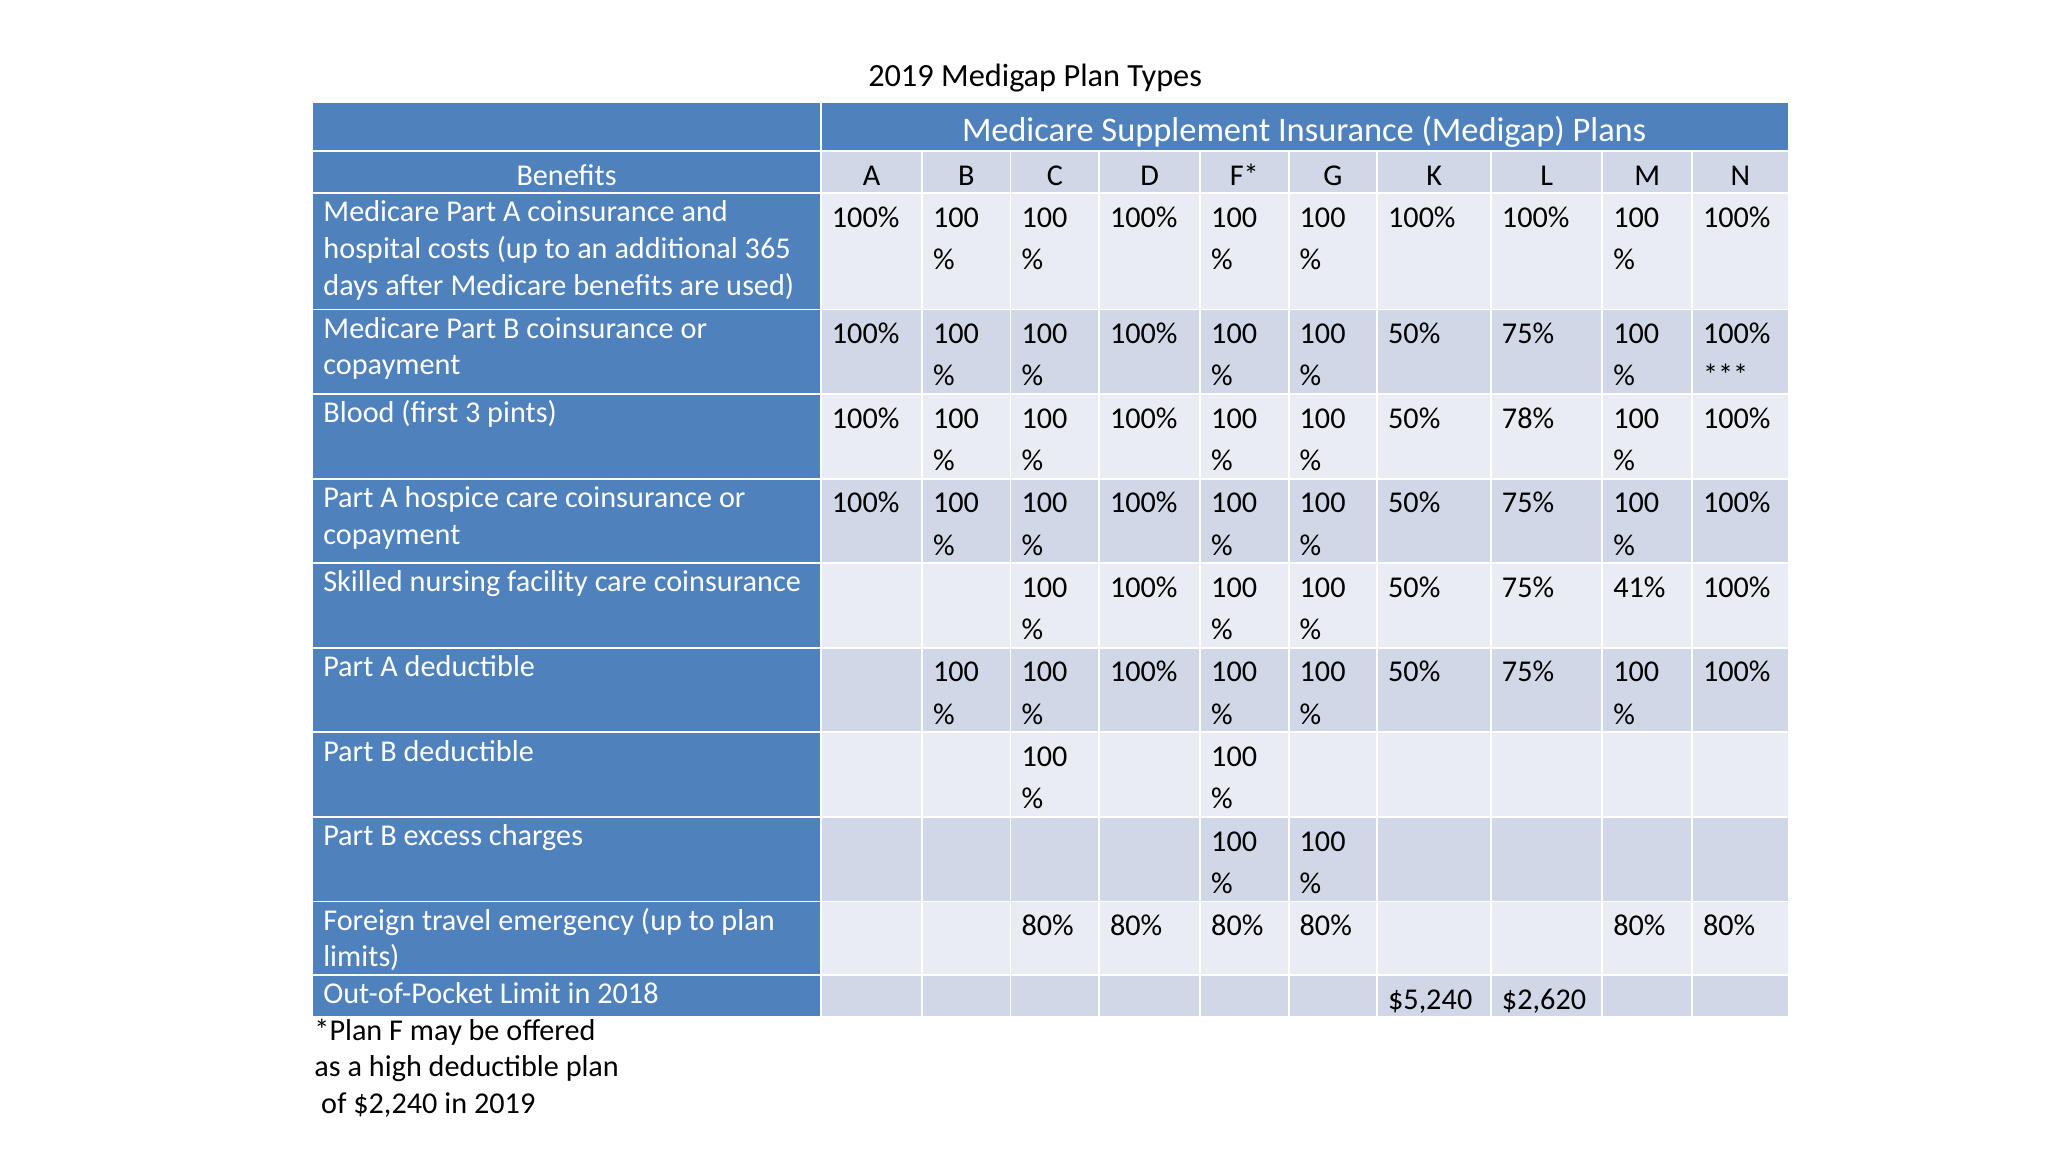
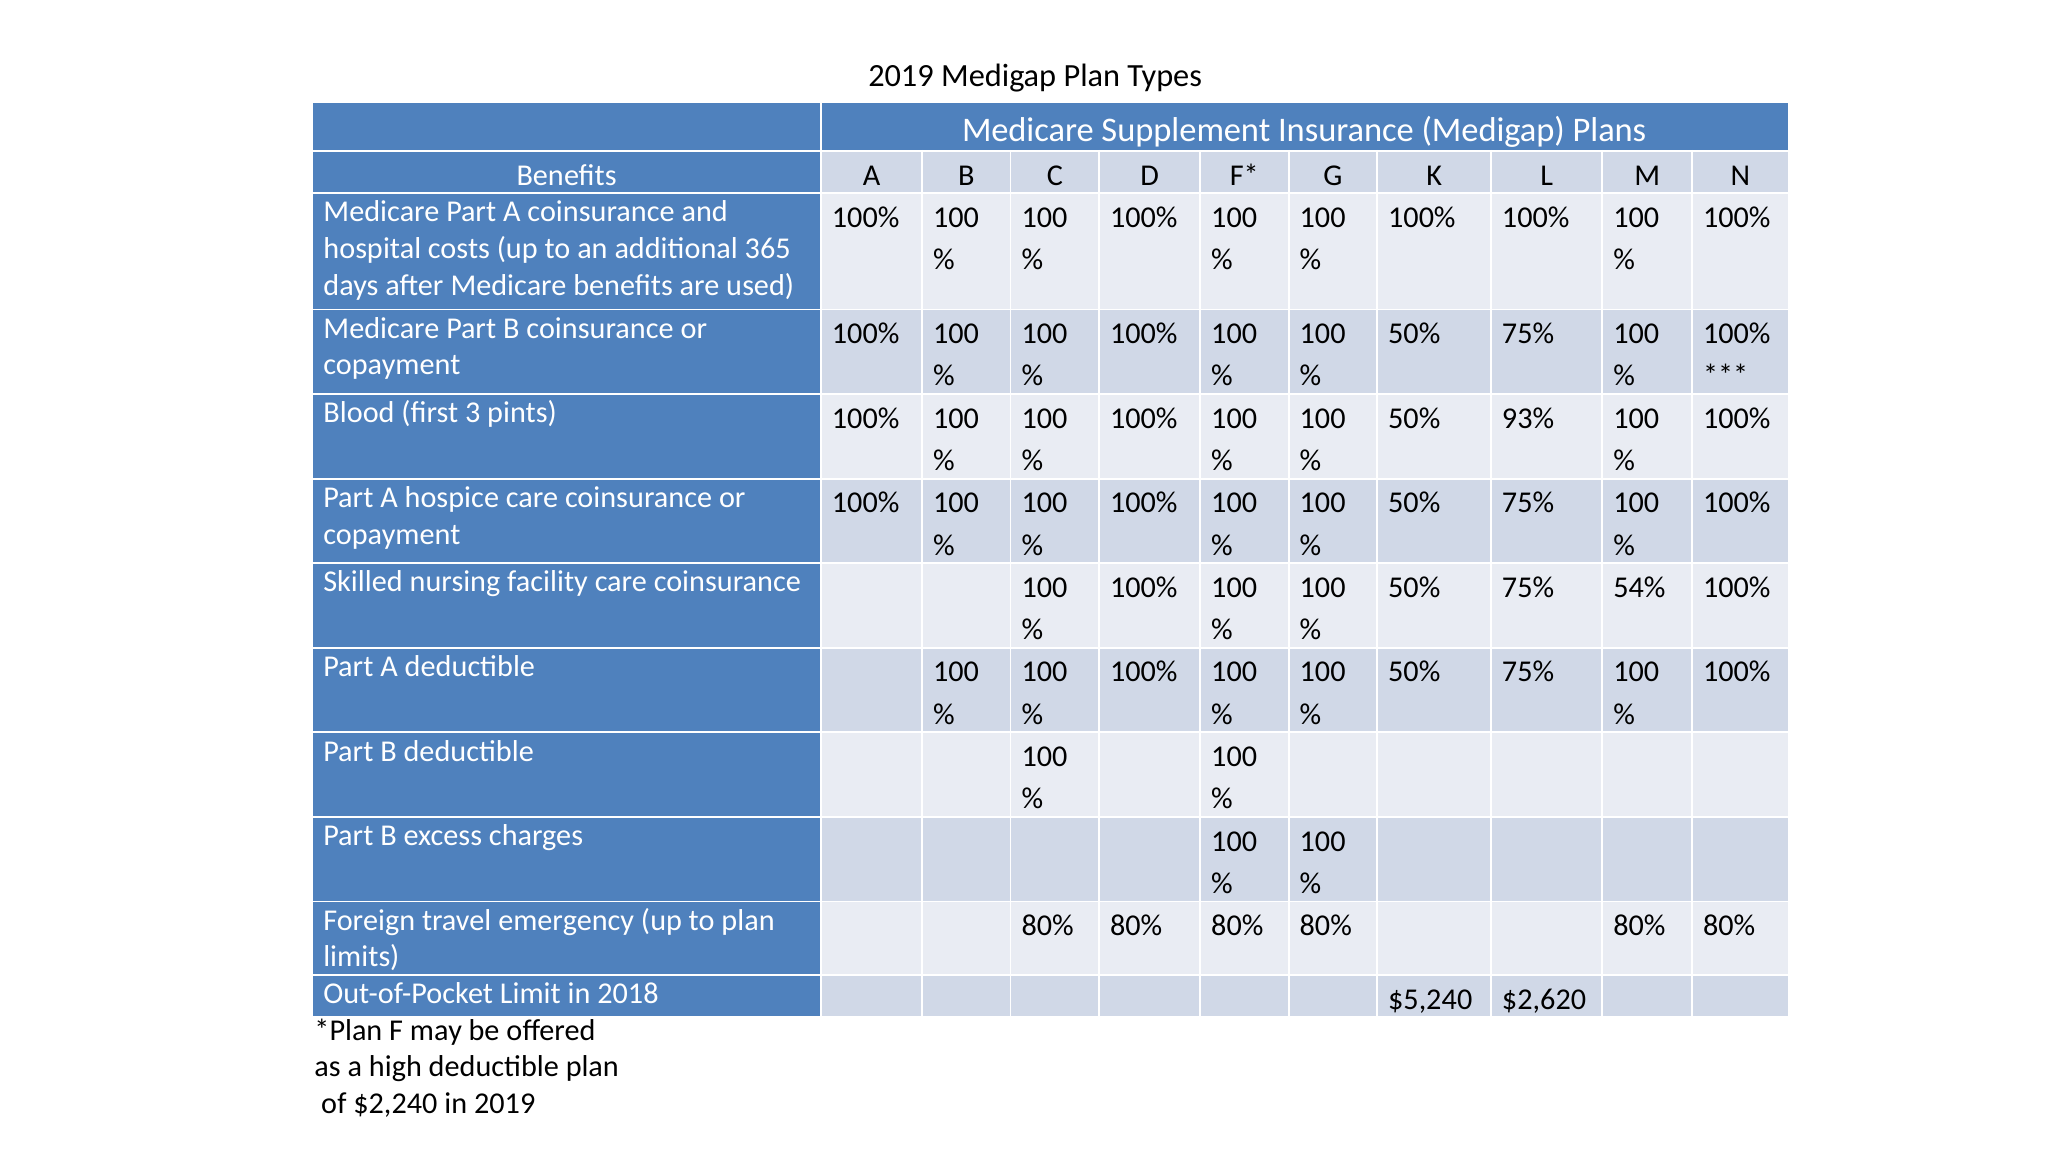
78%: 78% -> 93%
41%: 41% -> 54%
